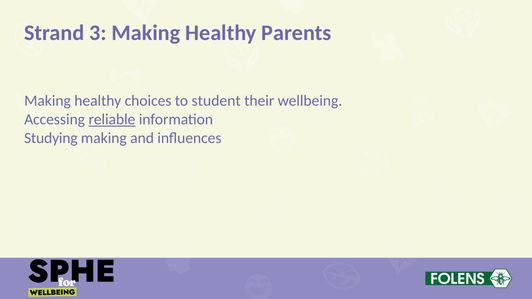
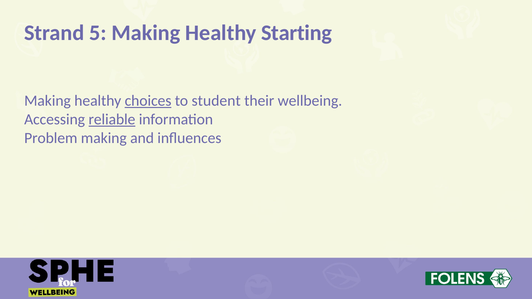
3: 3 -> 5
Parents: Parents -> Starting
choices underline: none -> present
Studying: Studying -> Problem
